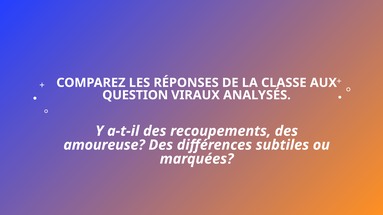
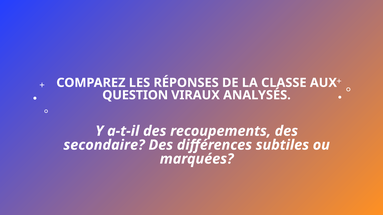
amoureuse: amoureuse -> secondaire
